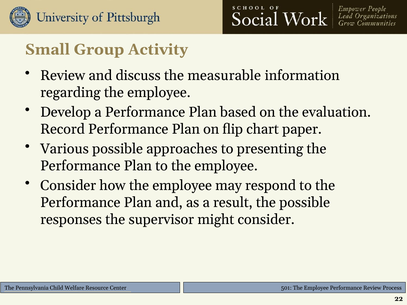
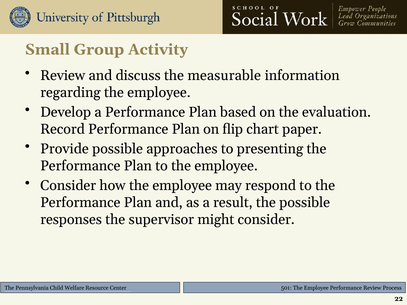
Various: Various -> Provide
